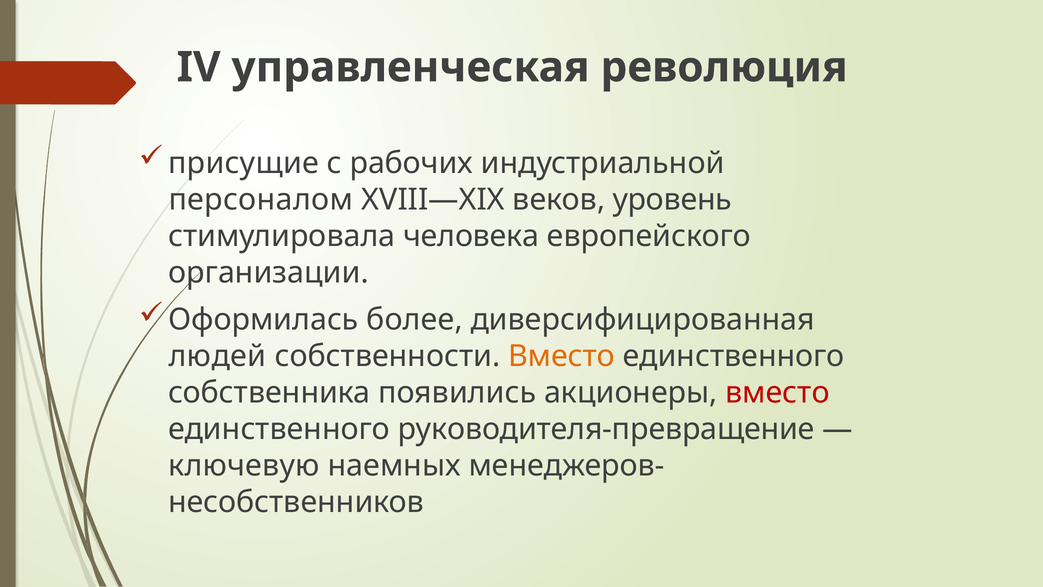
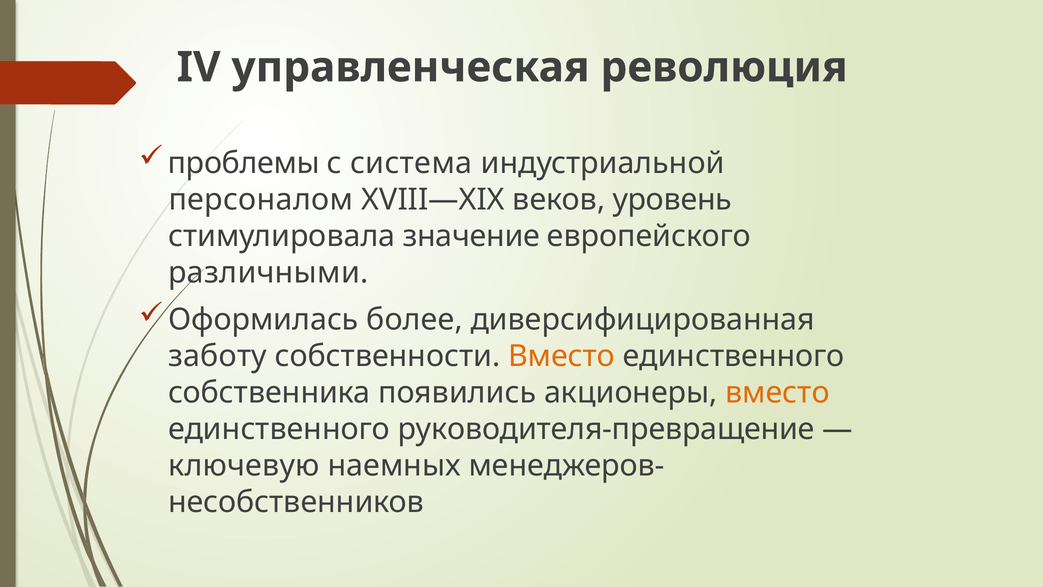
присущие: присущие -> проблемы
рабочих: рабочих -> система
человека: человека -> значение
организации: организации -> различными
людей: людей -> заботу
вместо at (777, 393) colour: red -> orange
